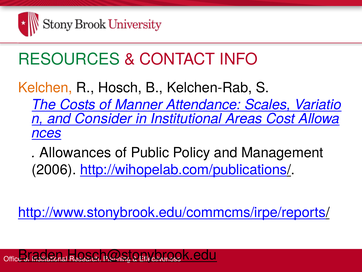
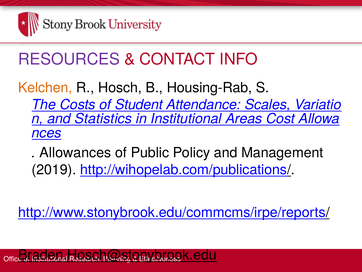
RESOURCES colour: green -> purple
Kelchen-Rab: Kelchen-Rab -> Housing-Rab
Manner: Manner -> Student
Consider: Consider -> Statistics
2006: 2006 -> 2019
